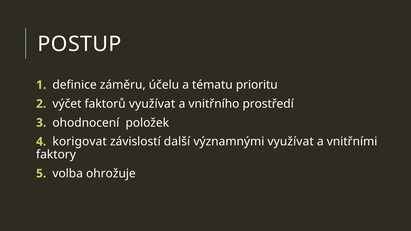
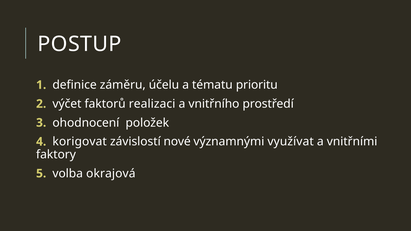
faktorů využívat: využívat -> realizaci
další: další -> nové
ohrožuje: ohrožuje -> okrajová
